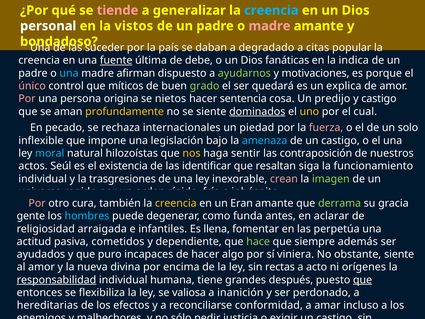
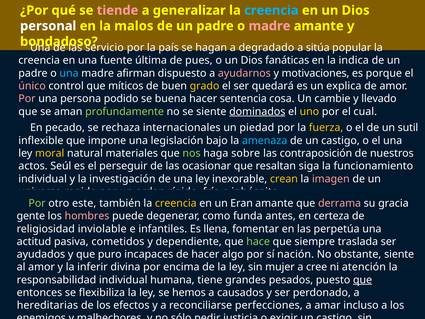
vistos: vistos -> malos
suceder: suceder -> servicio
daban: daban -> hagan
citas: citas -> sitúa
fuente underline: present -> none
debe: debe -> pues
ayudarnos colour: light green -> pink
grado colour: light green -> yellow
origina: origina -> podido
nietos: nietos -> buena
predijo: predijo -> cambie
y castigo: castigo -> llevado
profundamente colour: yellow -> light green
fuerza colour: pink -> yellow
solo: solo -> sutil
moral colour: light blue -> yellow
hilozoístas: hilozoístas -> materiales
nos colour: yellow -> light green
sentir: sentir -> sobre
existencia: existencia -> perseguir
identificar: identificar -> ocasionar
trasgresiones: trasgresiones -> investigación
crean colour: pink -> yellow
imagen colour: light green -> pink
Por at (37, 203) colour: pink -> light green
cura: cura -> este
derrama colour: light green -> pink
hombres colour: light blue -> pink
aclarar: aclarar -> certeza
arraigada: arraigada -> inviolable
además: además -> traslada
viniera: viniera -> nación
nueva: nueva -> inferir
rectas: rectas -> mujer
acto: acto -> cree
orígenes: orígenes -> atención
responsabilidad underline: present -> none
después: después -> pesados
valiosa: valiosa -> hemos
inanición: inanición -> causados
conformidad: conformidad -> perfecciones
